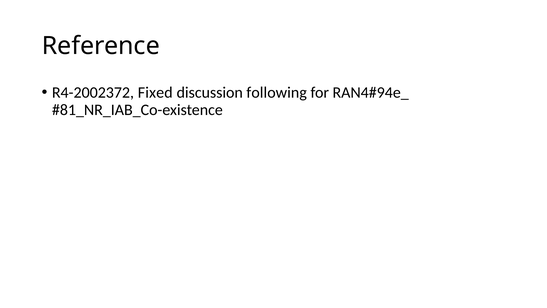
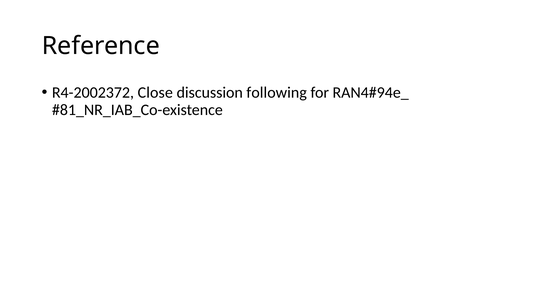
Fixed: Fixed -> Close
